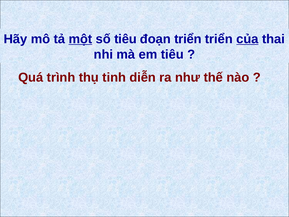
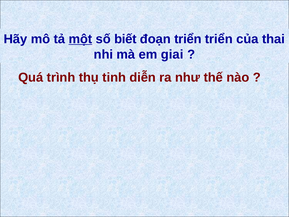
số tiêu: tiêu -> biết
của underline: present -> none
em tiêu: tiêu -> giai
